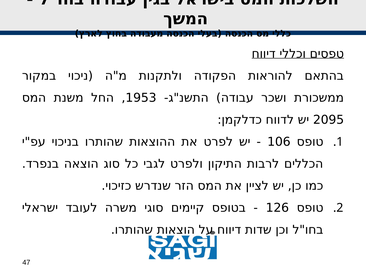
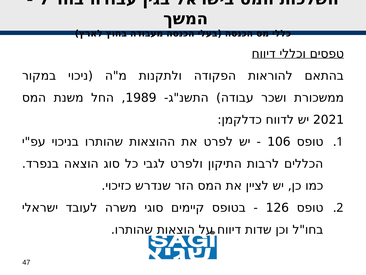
1953: 1953 -> 1989
2095: 2095 -> 2021
